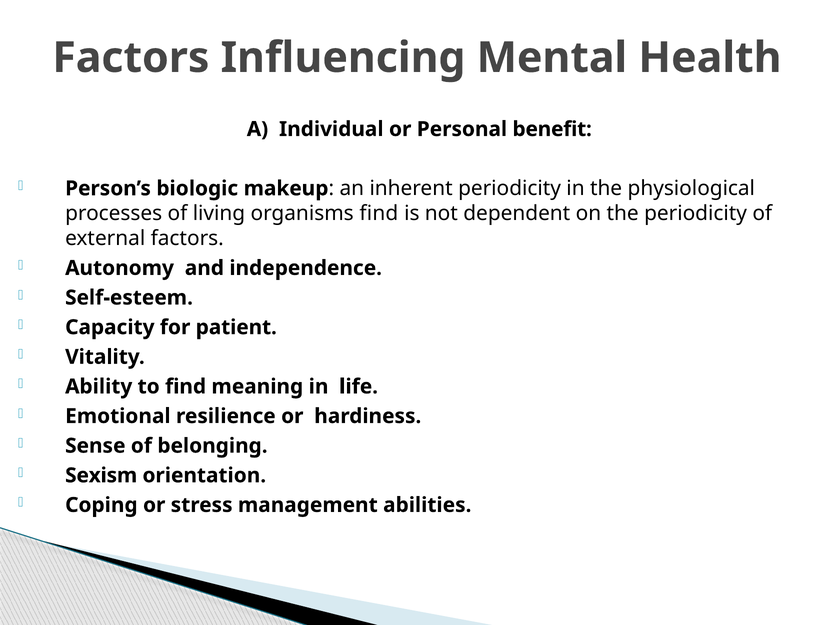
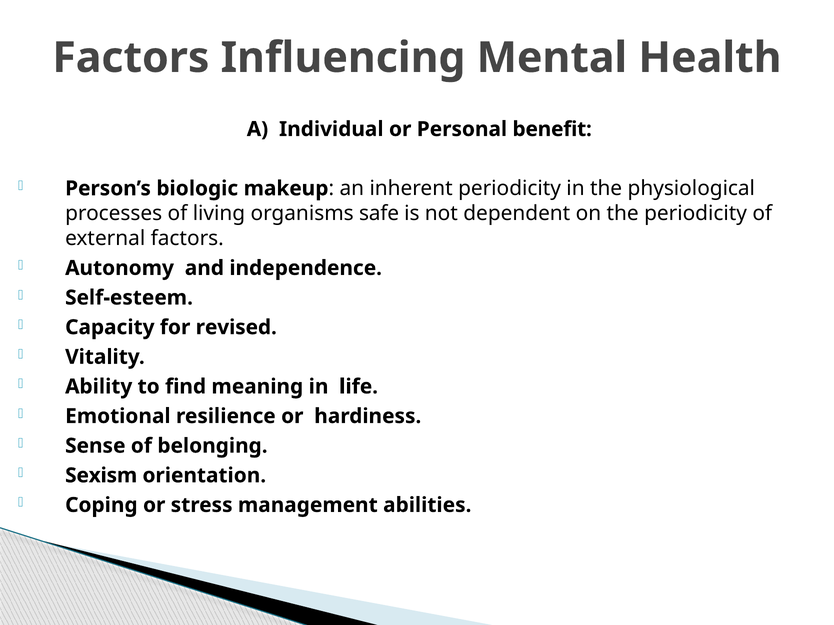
organisms find: find -> safe
patient: patient -> revised
